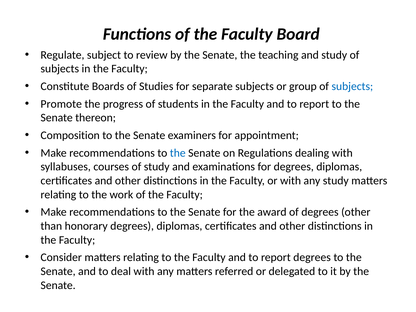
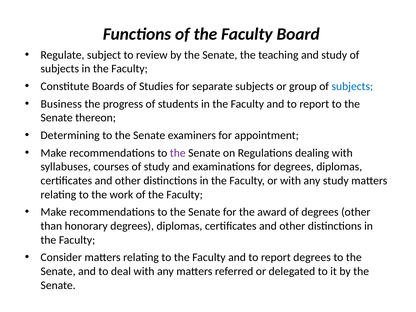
Promote: Promote -> Business
Composition: Composition -> Determining
the at (178, 153) colour: blue -> purple
